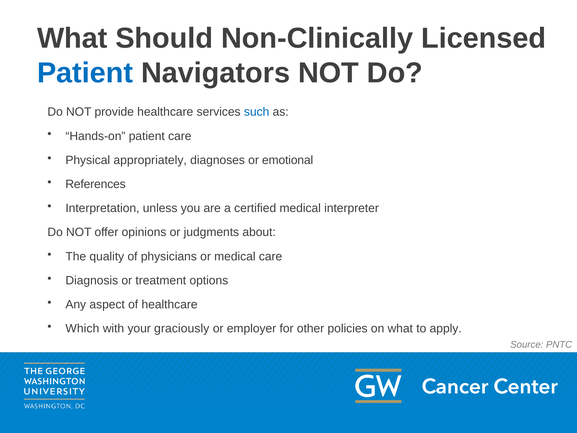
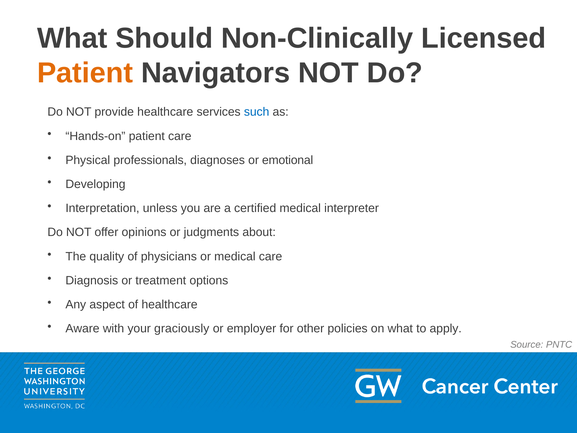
Patient at (85, 73) colour: blue -> orange
appropriately: appropriately -> professionals
References: References -> Developing
Which: Which -> Aware
